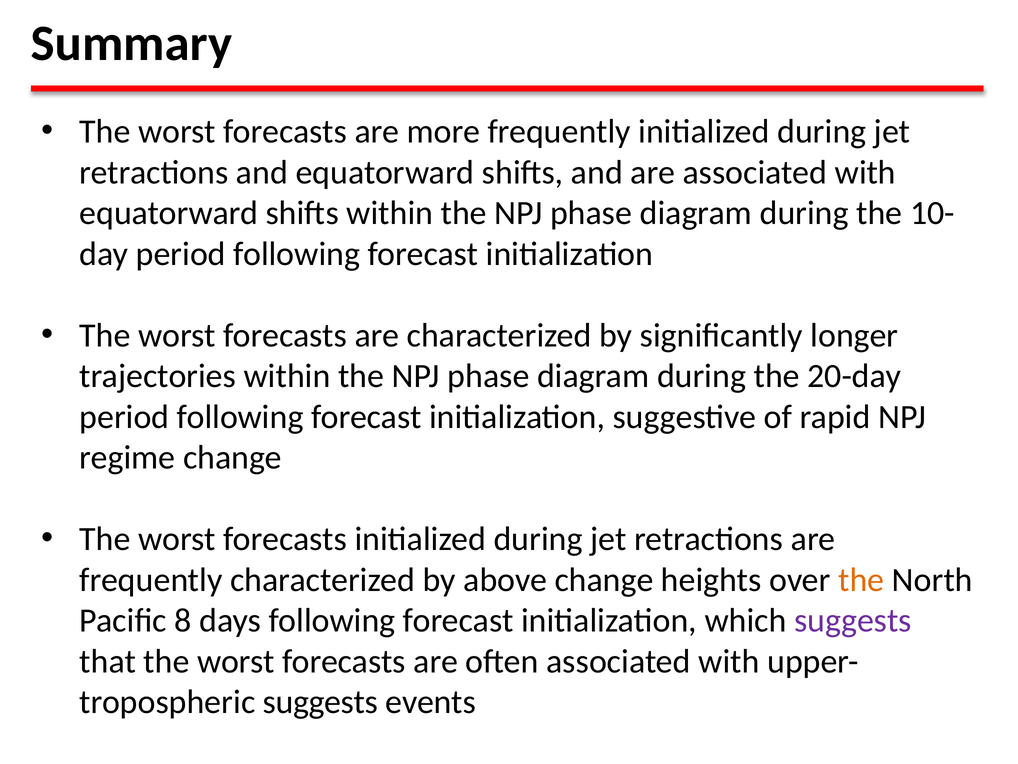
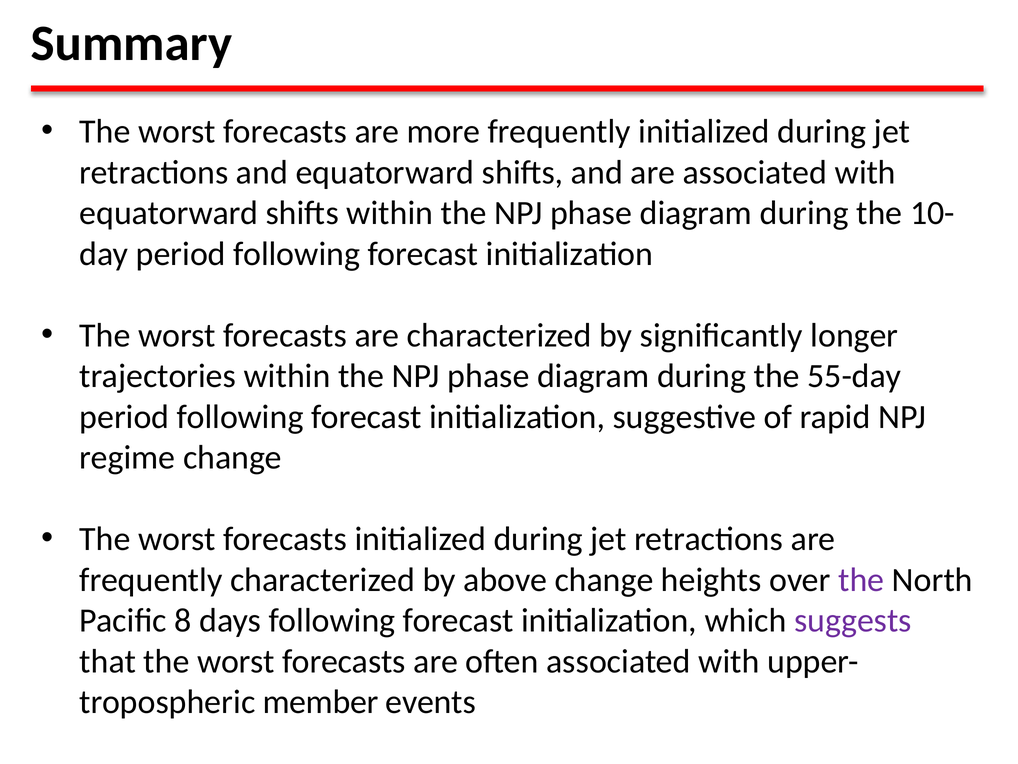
20-day: 20-day -> 55-day
the at (861, 579) colour: orange -> purple
suggests at (320, 702): suggests -> member
